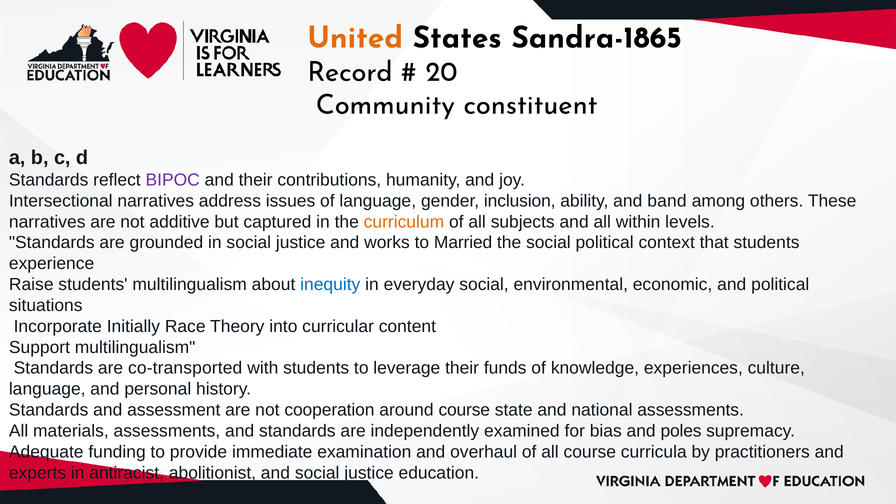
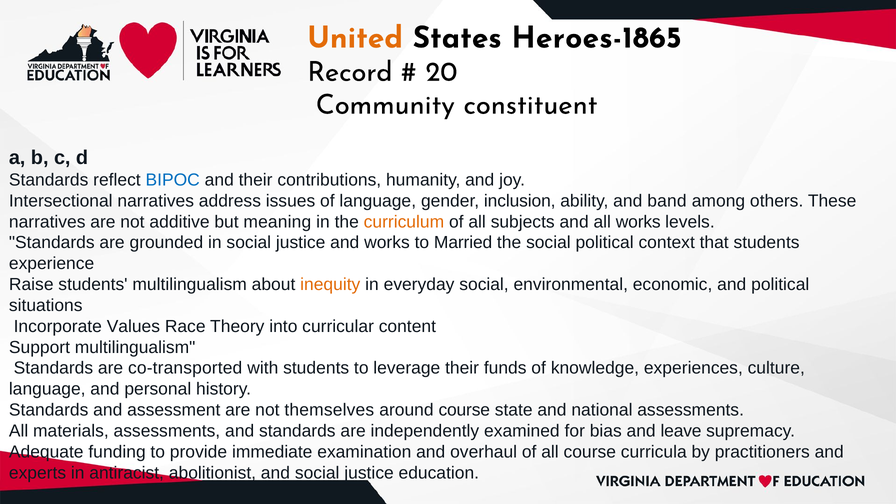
Sandra-1865: Sandra-1865 -> Heroes-1865
BIPOC colour: purple -> blue
captured: captured -> meaning
all within: within -> works
inequity colour: blue -> orange
Initially: Initially -> Values
cooperation: cooperation -> themselves
poles: poles -> leave
